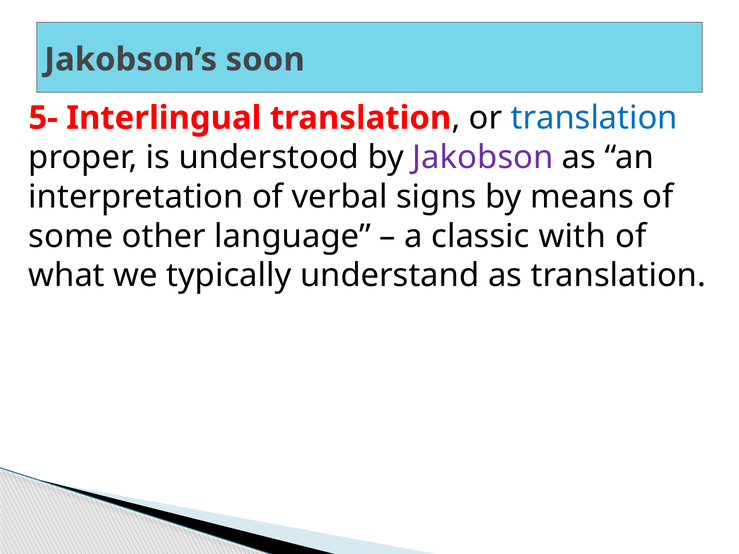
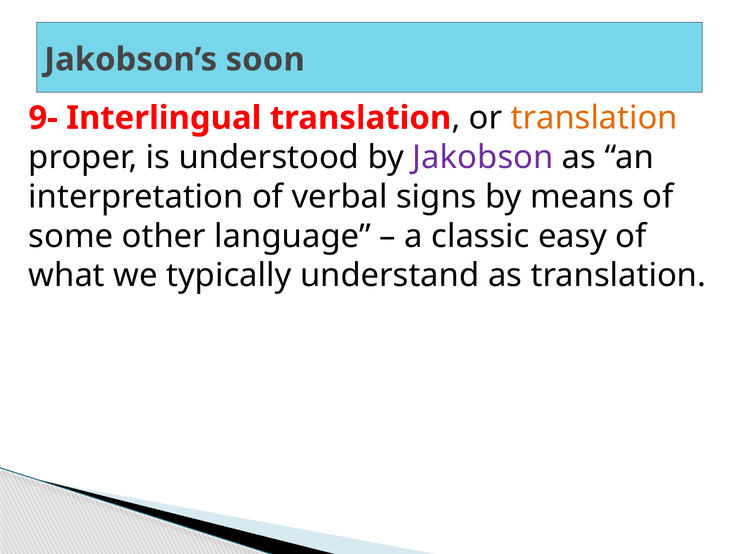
5-: 5- -> 9-
translation at (594, 118) colour: blue -> orange
with: with -> easy
